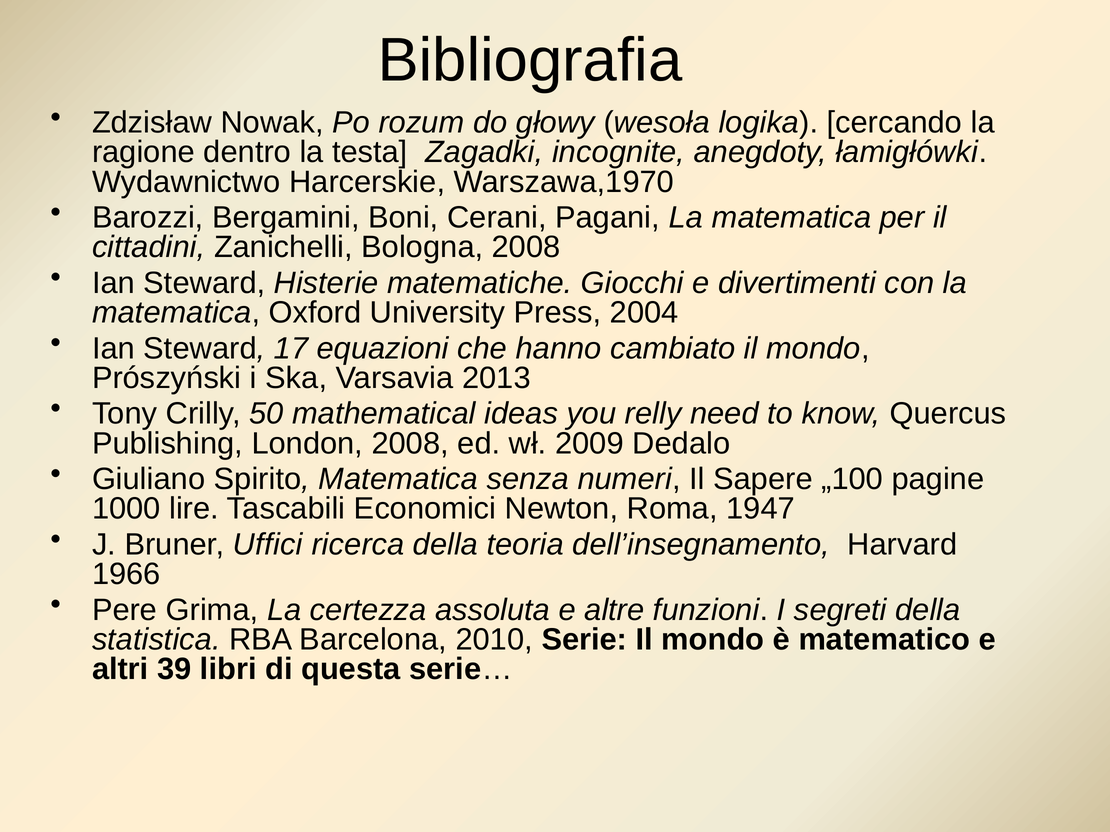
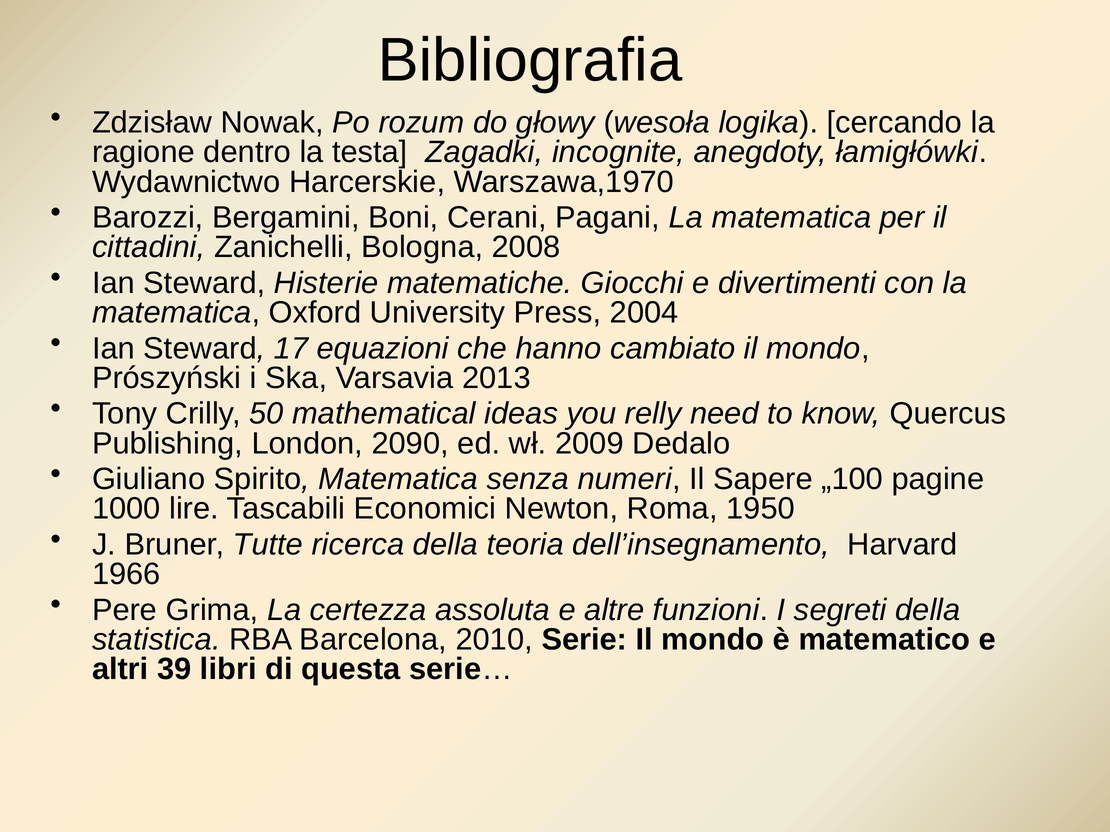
London 2008: 2008 -> 2090
1947: 1947 -> 1950
Uffici: Uffici -> Tutte
